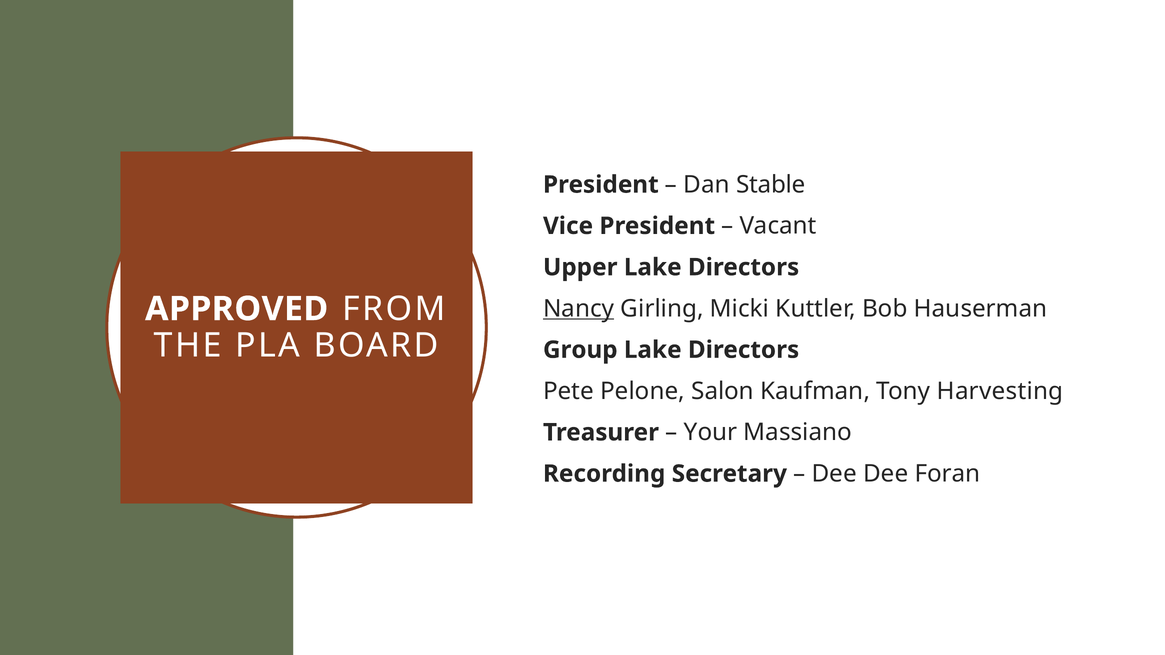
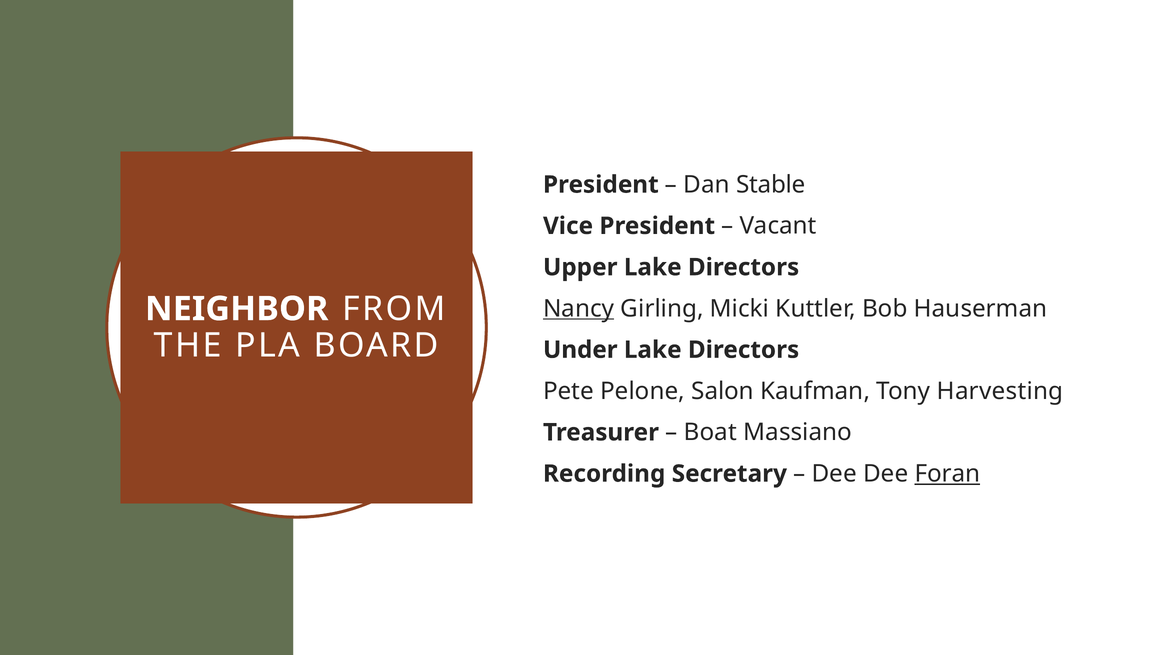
APPROVED: APPROVED -> NEIGHBOR
Group: Group -> Under
Your: Your -> Boat
Foran underline: none -> present
